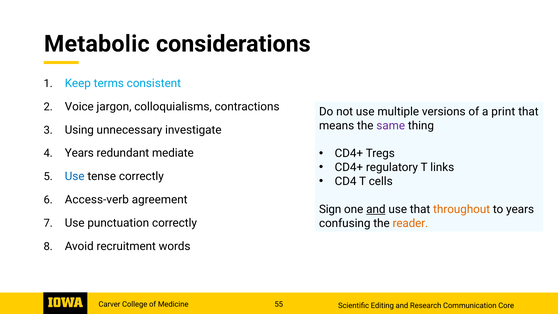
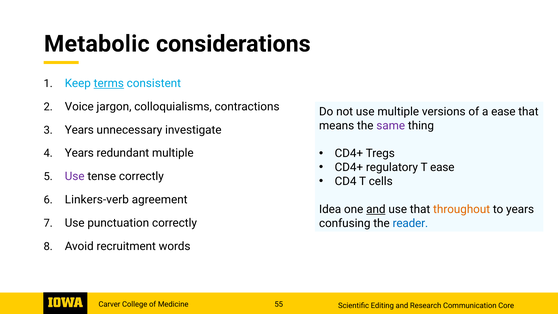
terms underline: none -> present
a print: print -> ease
Using at (79, 130): Using -> Years
redundant mediate: mediate -> multiple
T links: links -> ease
Use at (75, 176) colour: blue -> purple
Access-verb: Access-verb -> Linkers-verb
Sign: Sign -> Idea
reader colour: orange -> blue
